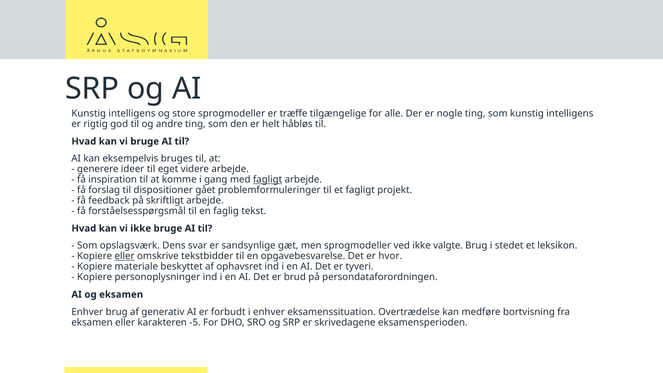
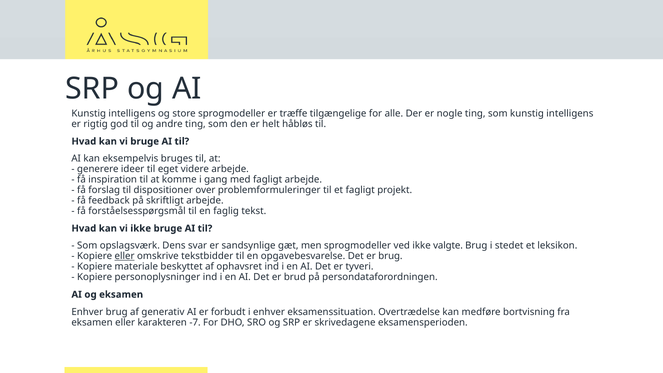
fagligt at (268, 180) underline: present -> none
gået: gået -> over
er hvor: hvor -> brug
-5: -5 -> -7
